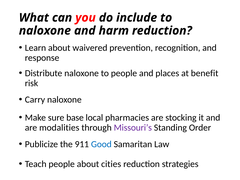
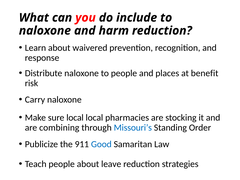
sure base: base -> local
modalities: modalities -> combining
Missouri’s colour: purple -> blue
cities: cities -> leave
